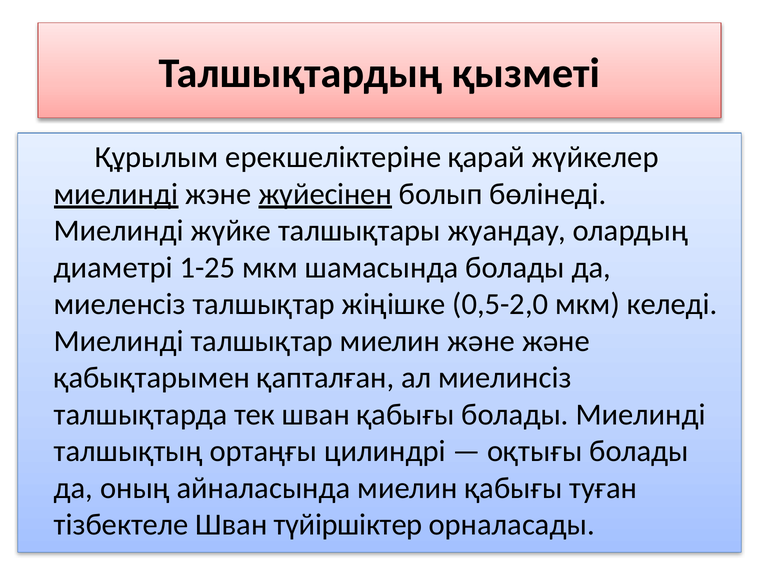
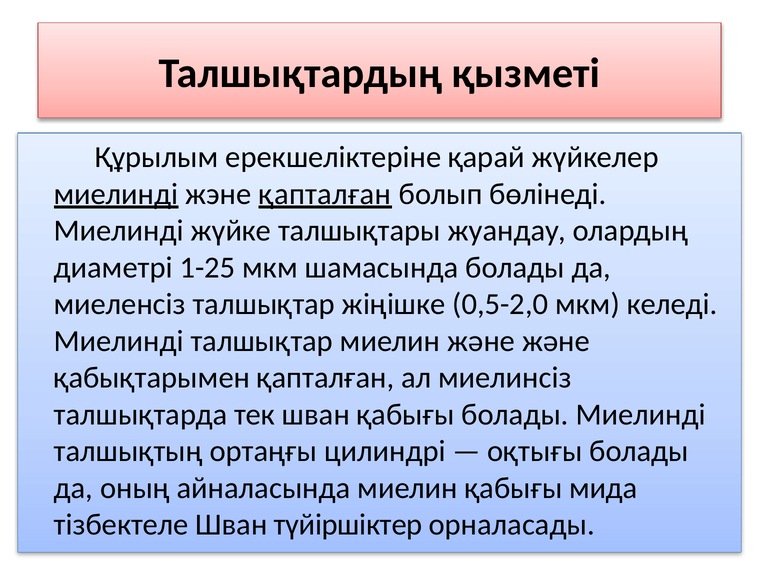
жэне жүйесінен: жүйесінен -> қапталған
туған: туған -> мида
